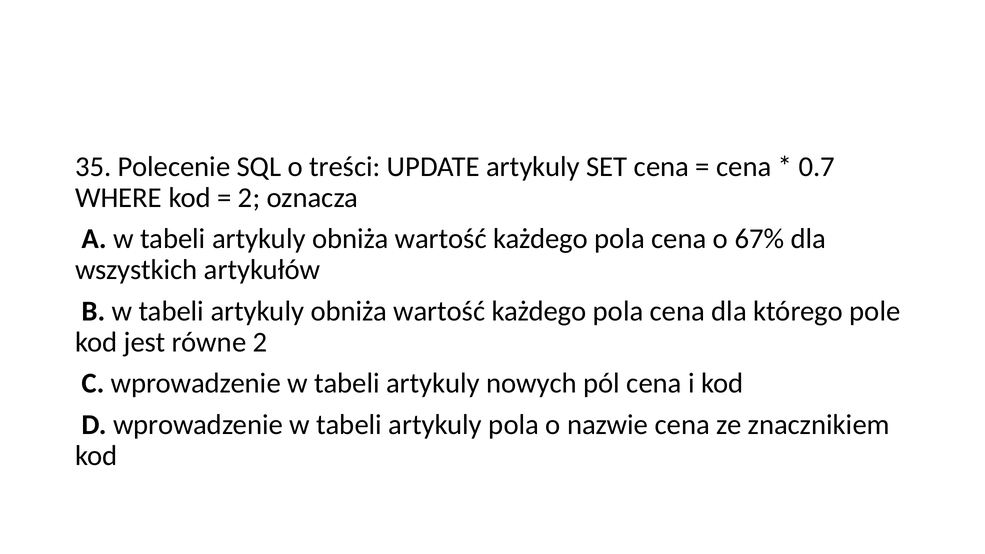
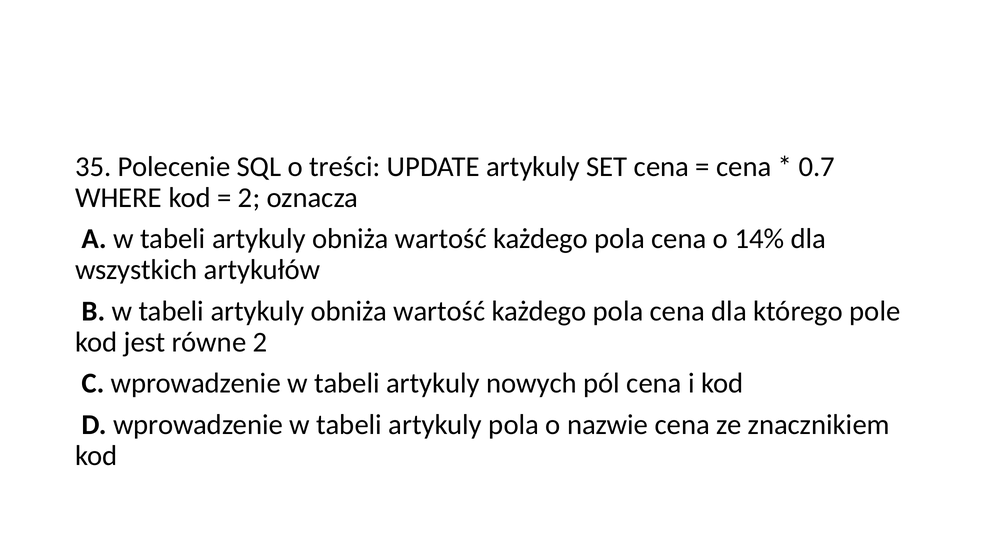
67%: 67% -> 14%
